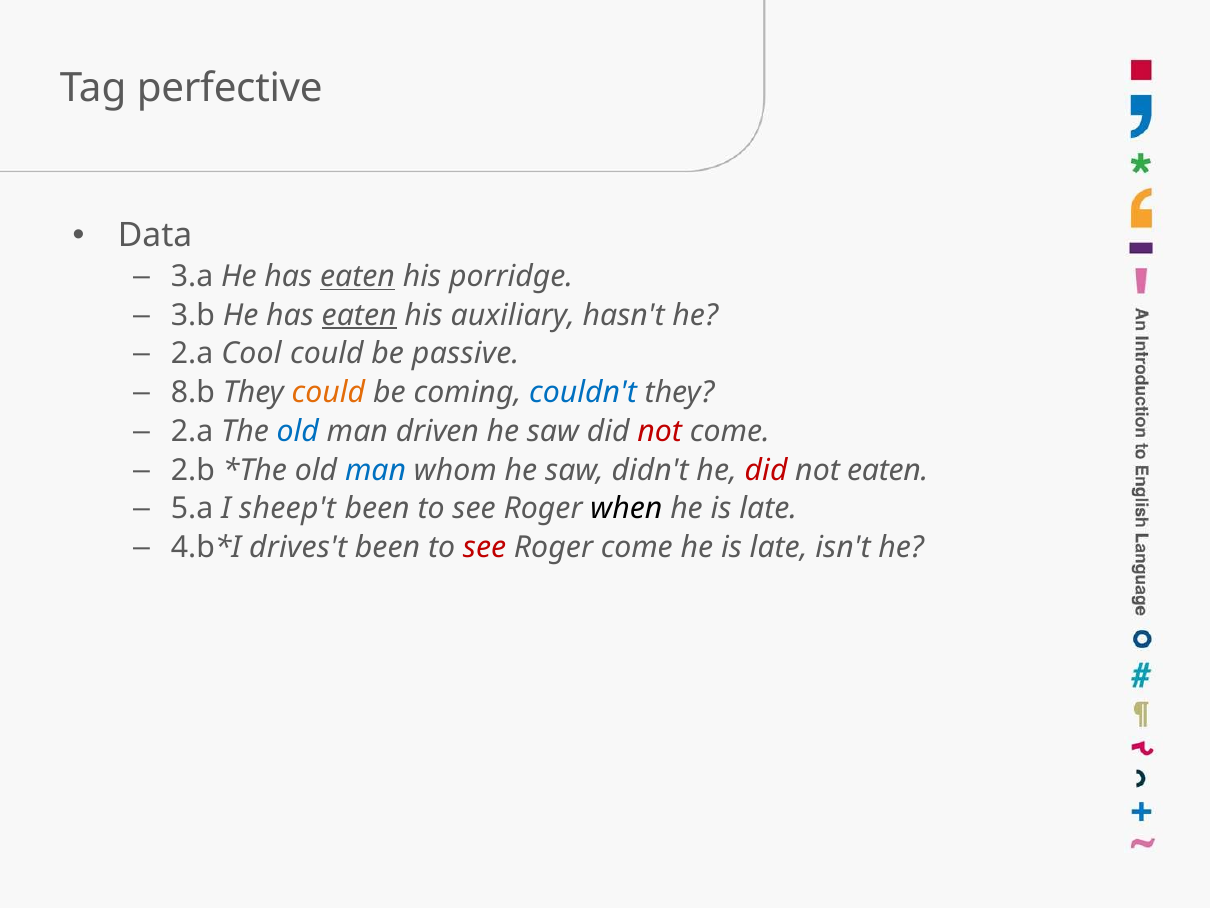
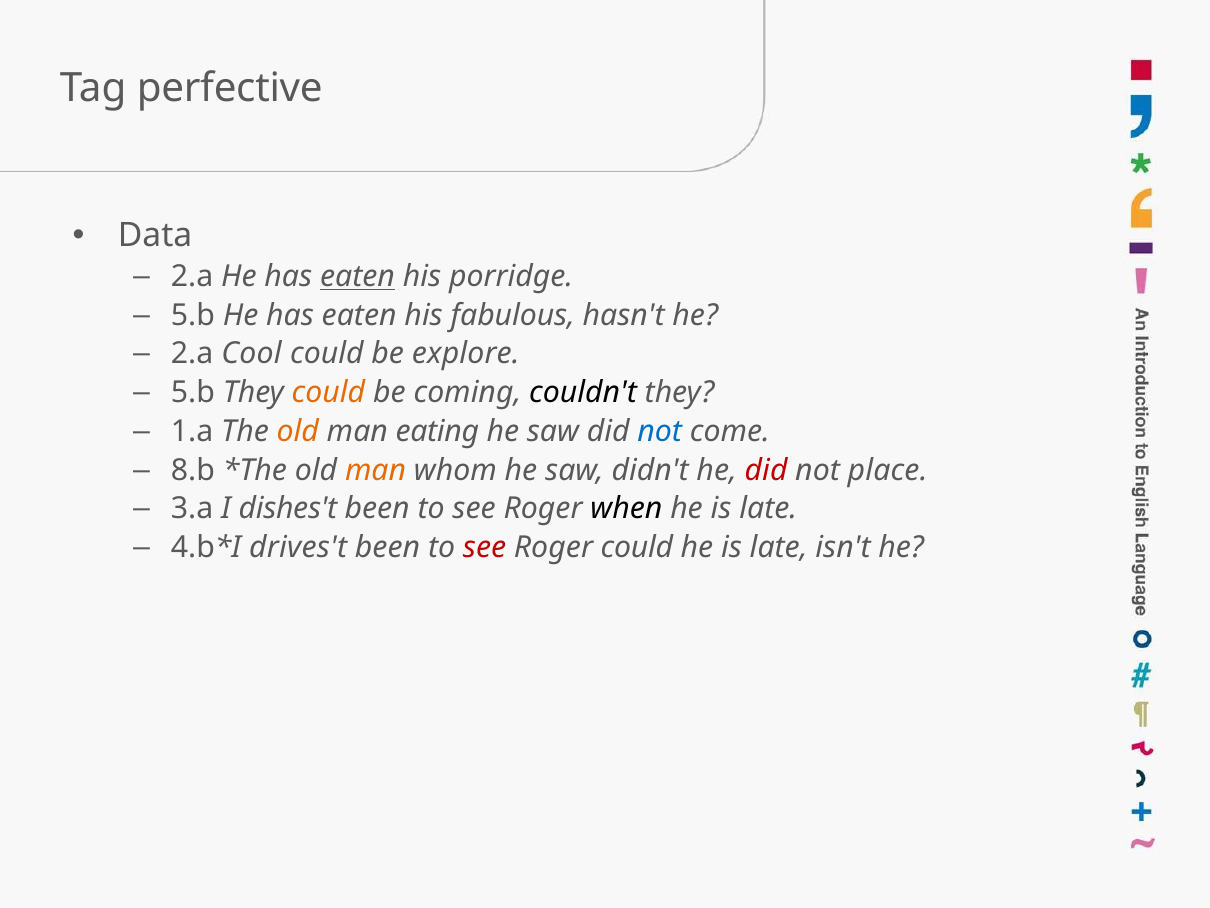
3.a at (192, 276): 3.a -> 2.a
3.b at (193, 315): 3.b -> 5.b
eaten at (359, 315) underline: present -> none
auxiliary: auxiliary -> fabulous
passive: passive -> explore
8.b at (193, 393): 8.b -> 5.b
couldn't colour: blue -> black
2.a at (192, 431): 2.a -> 1.a
old at (298, 431) colour: blue -> orange
driven: driven -> eating
not at (660, 431) colour: red -> blue
2.b: 2.b -> 8.b
man at (376, 470) colour: blue -> orange
not eaten: eaten -> place
5.a: 5.a -> 3.a
sheep't: sheep't -> dishes't
Roger come: come -> could
